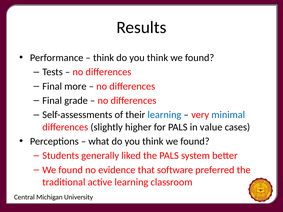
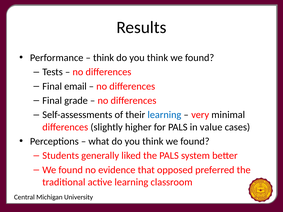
more: more -> email
minimal colour: blue -> black
software: software -> opposed
